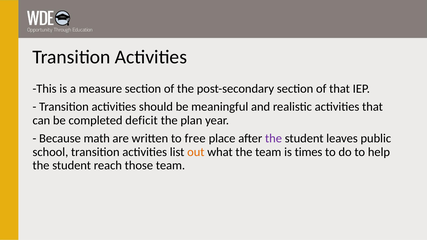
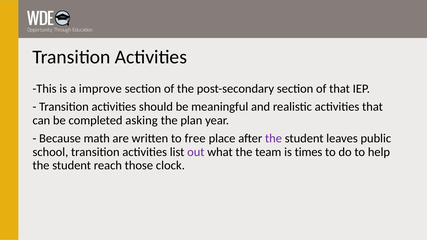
measure: measure -> improve
deficit: deficit -> asking
out colour: orange -> purple
those team: team -> clock
